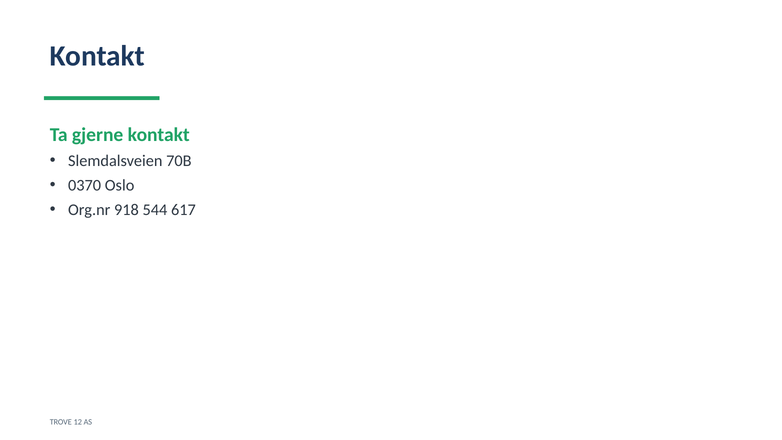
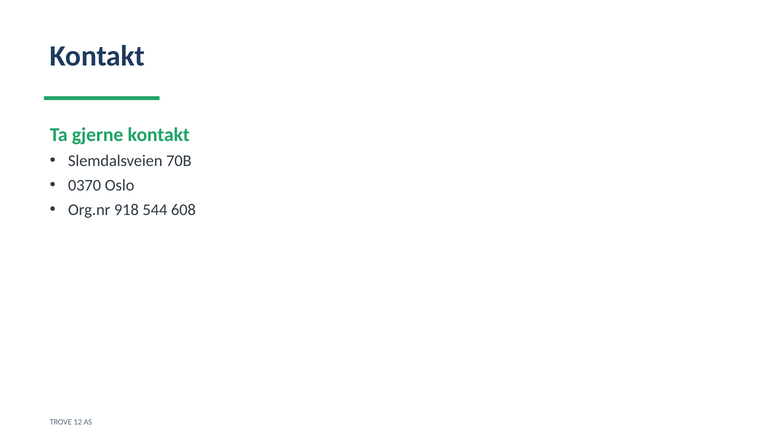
617: 617 -> 608
